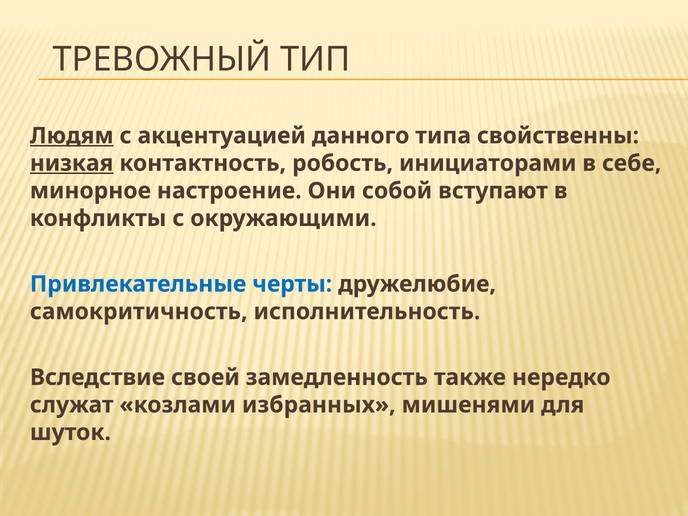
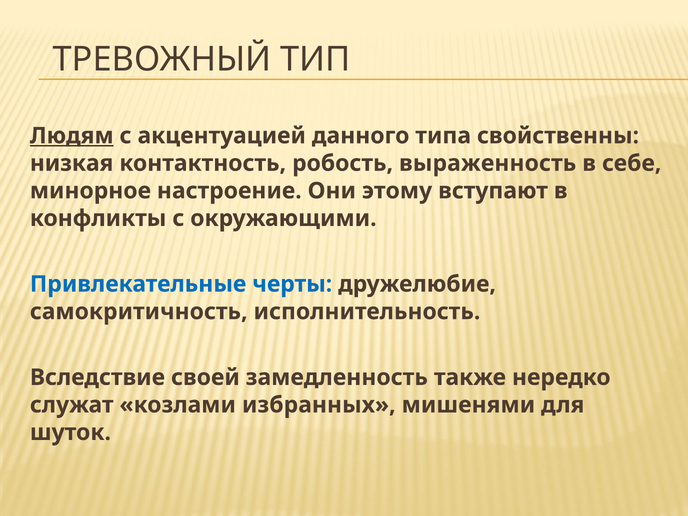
низкая underline: present -> none
инициаторами: инициаторами -> выраженность
собой: собой -> этому
